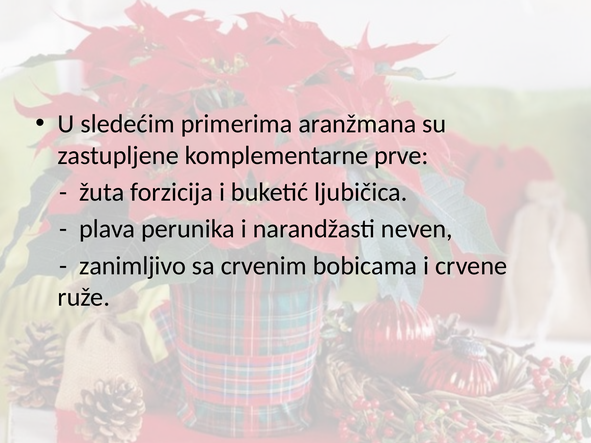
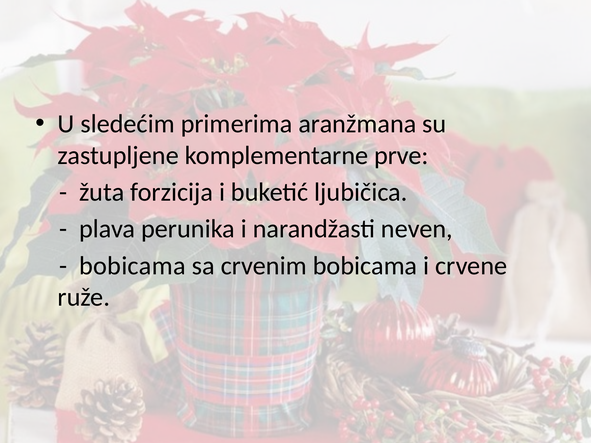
zanimljivo at (133, 266): zanimljivo -> bobicama
